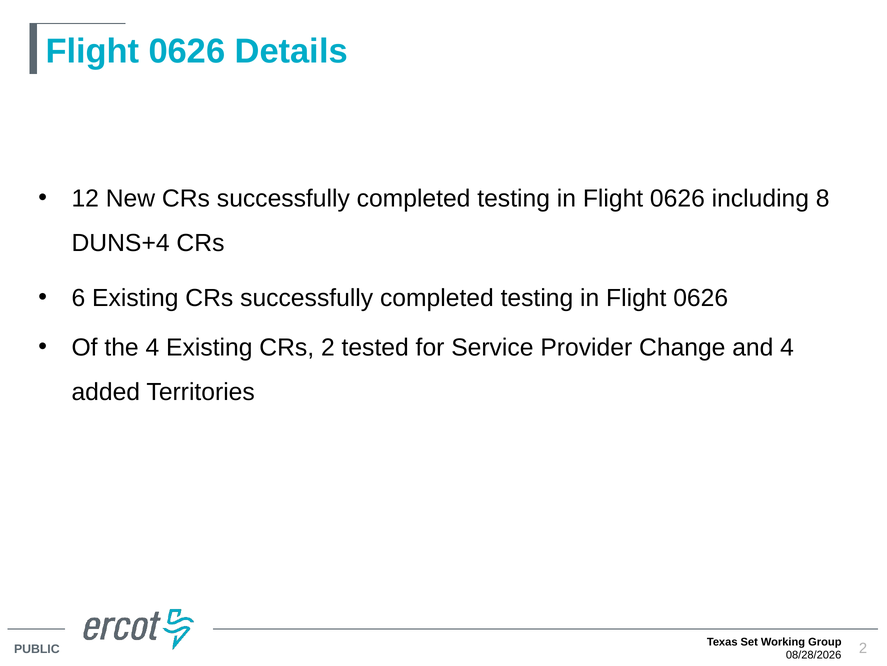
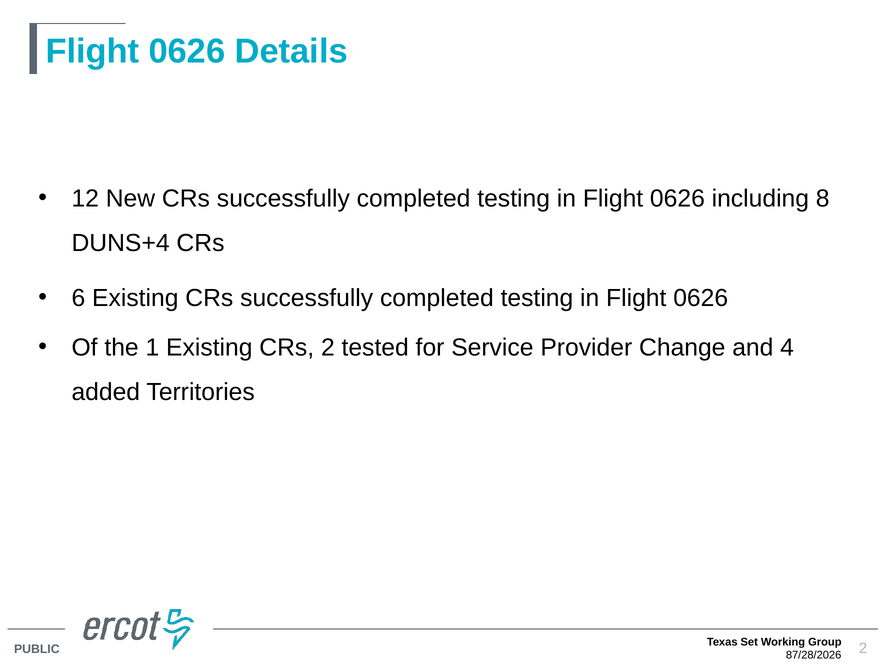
the 4: 4 -> 1
08/28/2026: 08/28/2026 -> 87/28/2026
